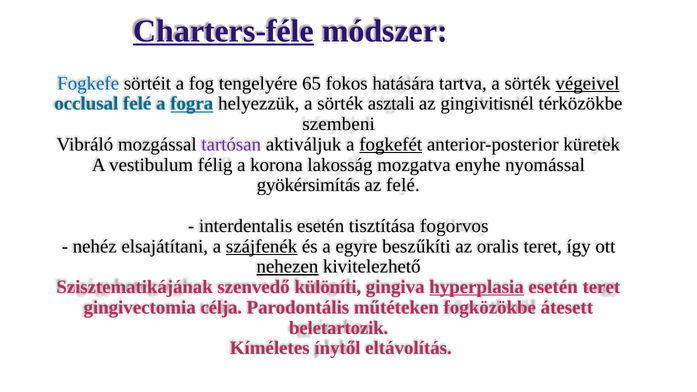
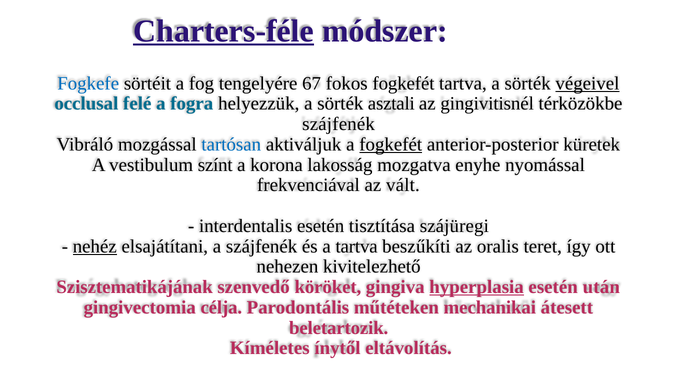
65: 65 -> 67
fokos hatására: hatására -> fogkefét
fogra underline: present -> none
szembeni at (339, 124): szembeni -> szájfenék
tartósan colour: purple -> blue
félig: félig -> színt
gyökérsimítás: gyökérsimítás -> frekvenciával
az felé: felé -> vált
fogorvos: fogorvos -> szájüregi
nehéz underline: none -> present
szájfenék at (262, 246) underline: present -> none
a egyre: egyre -> tartva
nehezen underline: present -> none
különíti: különíti -> köröket
esetén teret: teret -> után
fogközökbe: fogközökbe -> mechanikai
